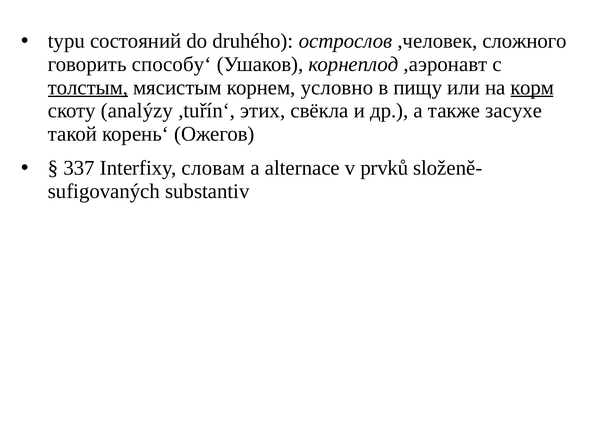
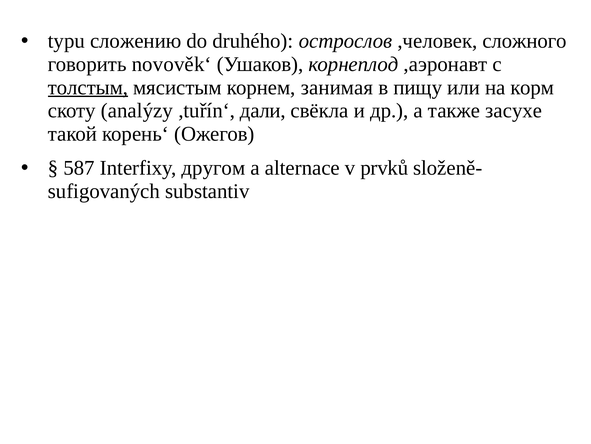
состояний: состояний -> сложению
способу‘: способу‘ -> novověk‘
условно: условно -> занимая
корм underline: present -> none
этих: этих -> дали
337: 337 -> 587
словам: словам -> другом
